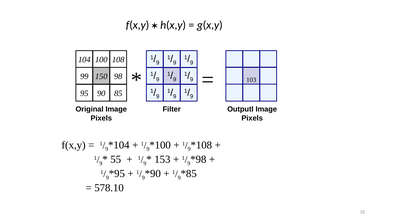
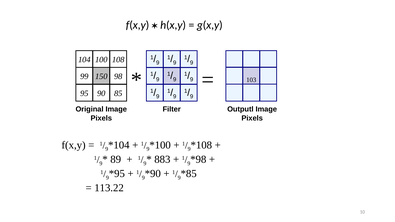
55: 55 -> 89
153: 153 -> 883
578.10: 578.10 -> 113.22
